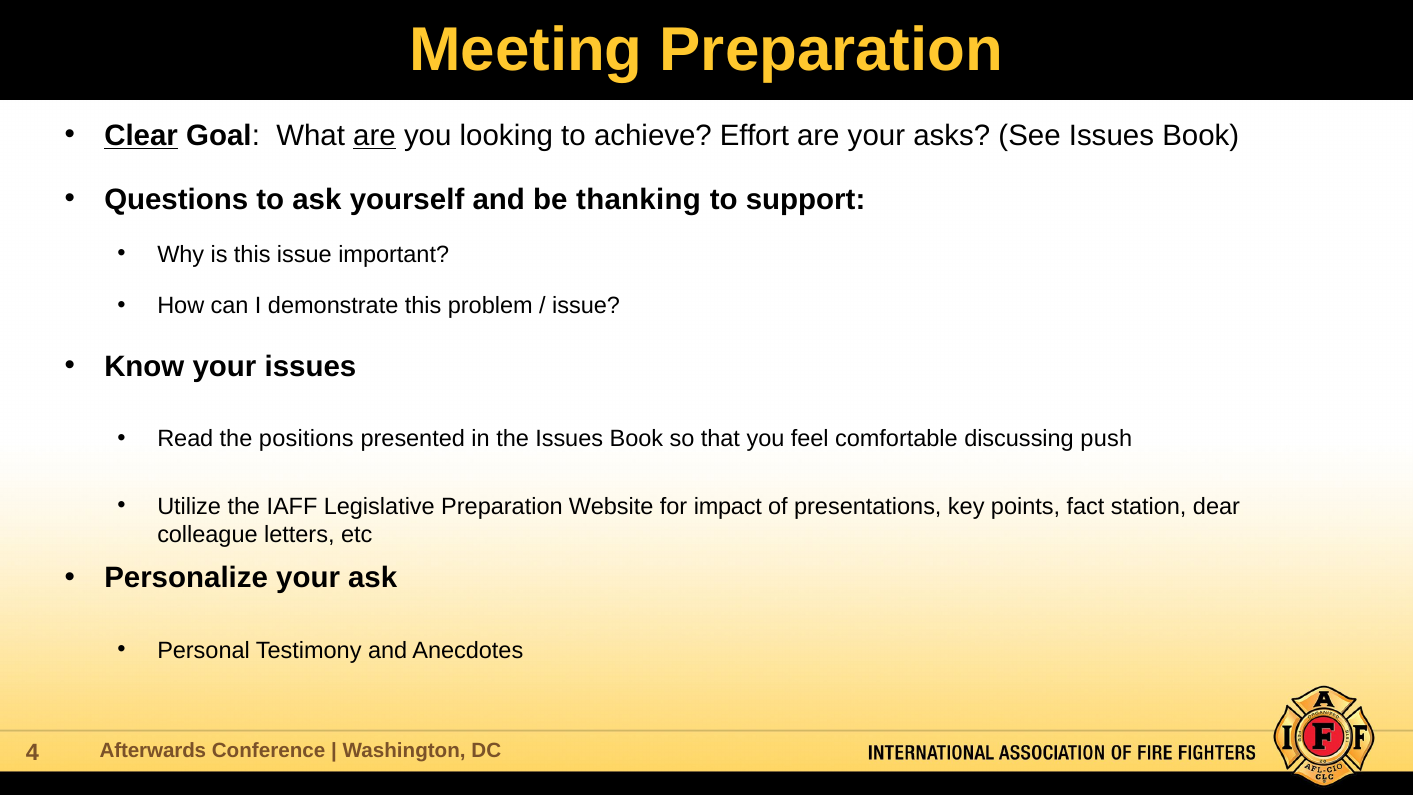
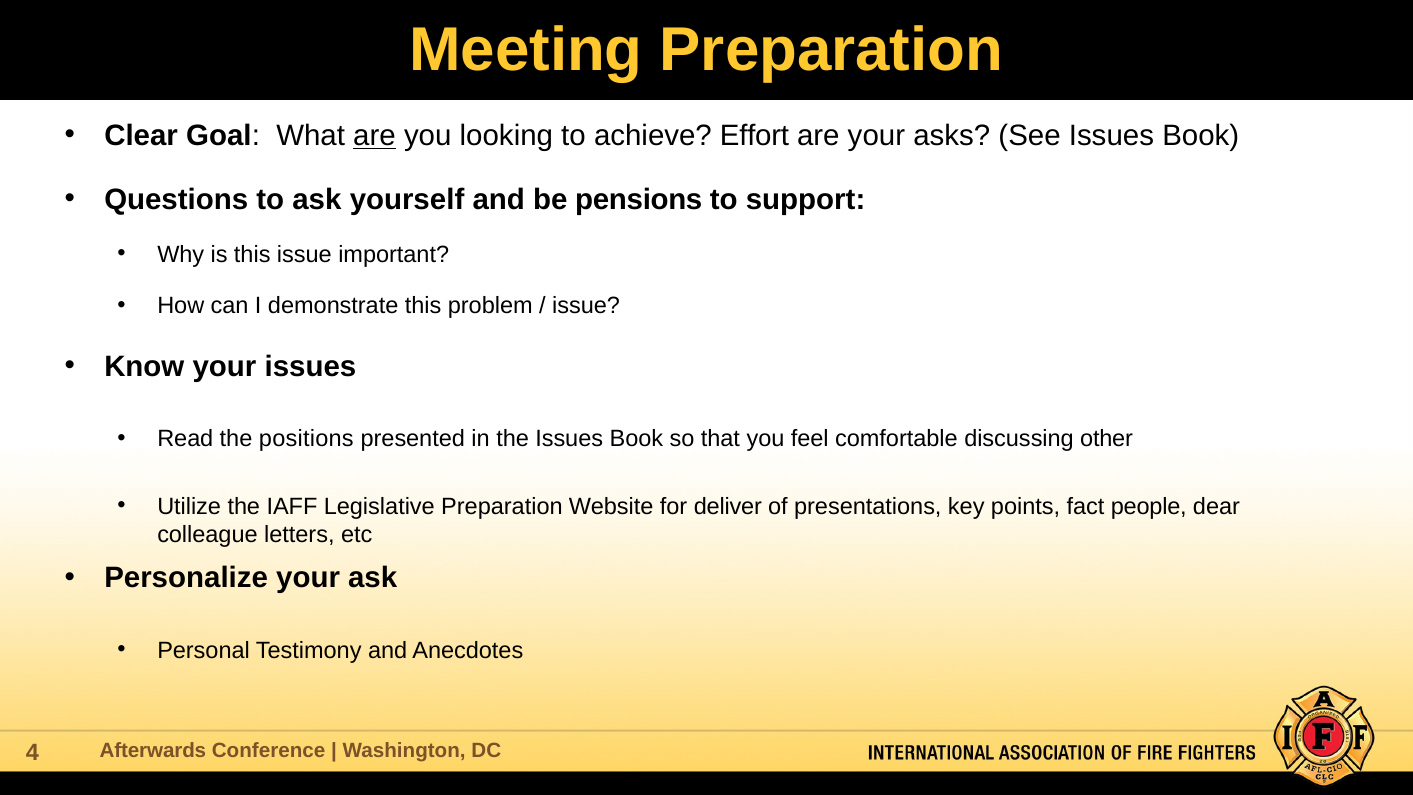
Clear underline: present -> none
thanking: thanking -> pensions
push: push -> other
impact: impact -> deliver
station: station -> people
